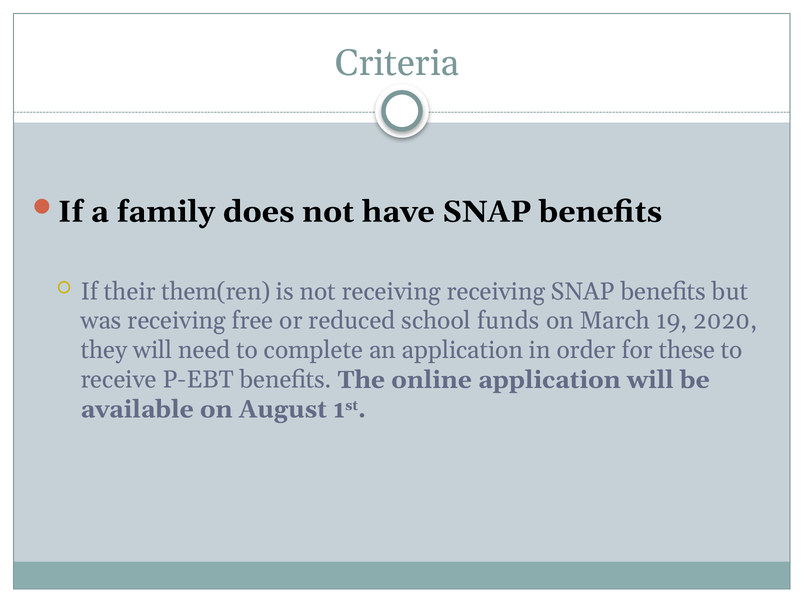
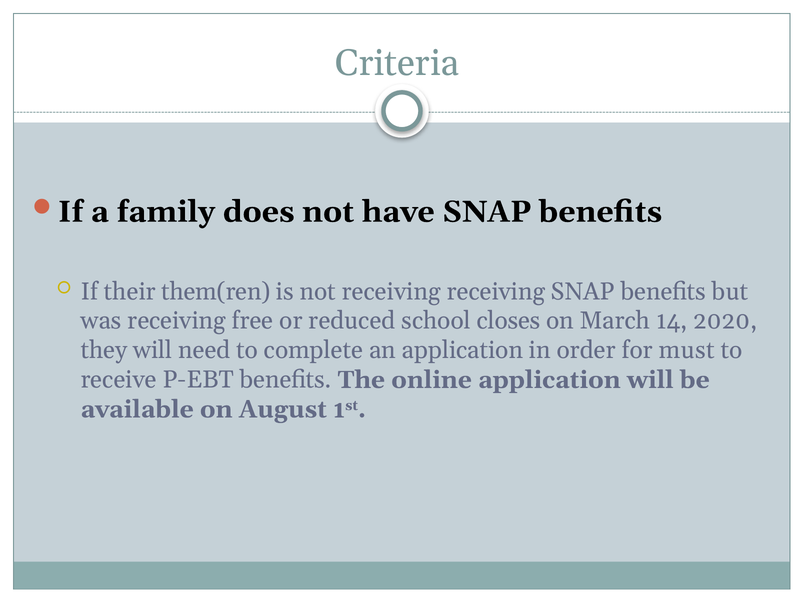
funds: funds -> closes
19: 19 -> 14
these: these -> must
